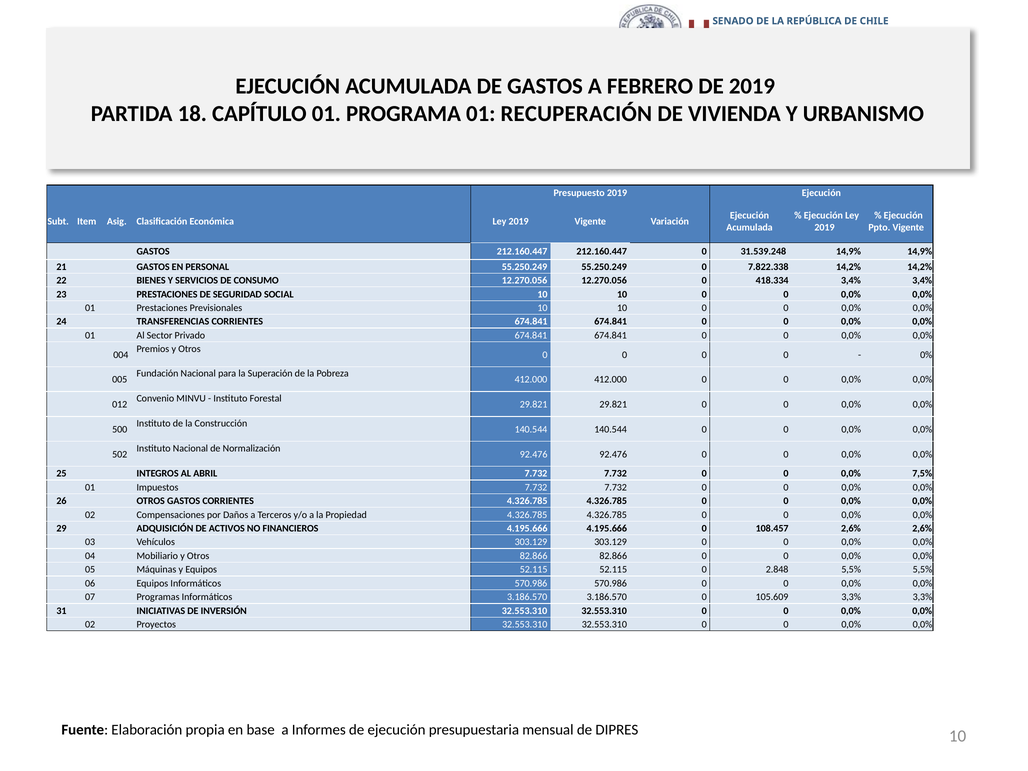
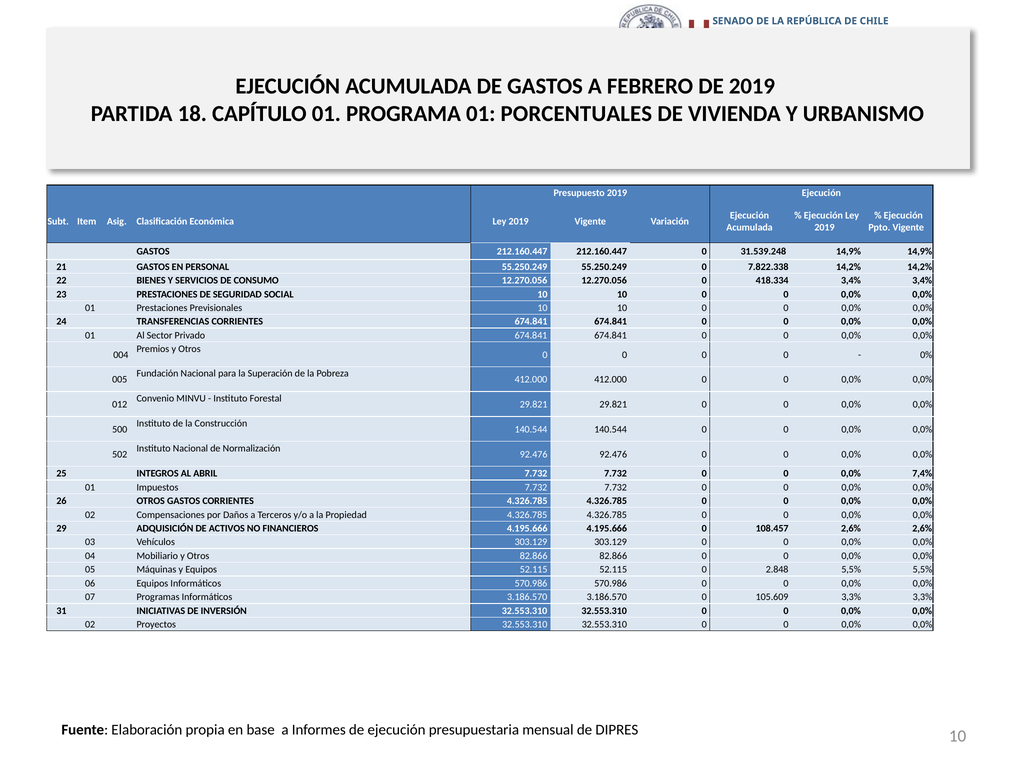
RECUPERACIÓN: RECUPERACIÓN -> PORCENTUALES
7,5%: 7,5% -> 7,4%
